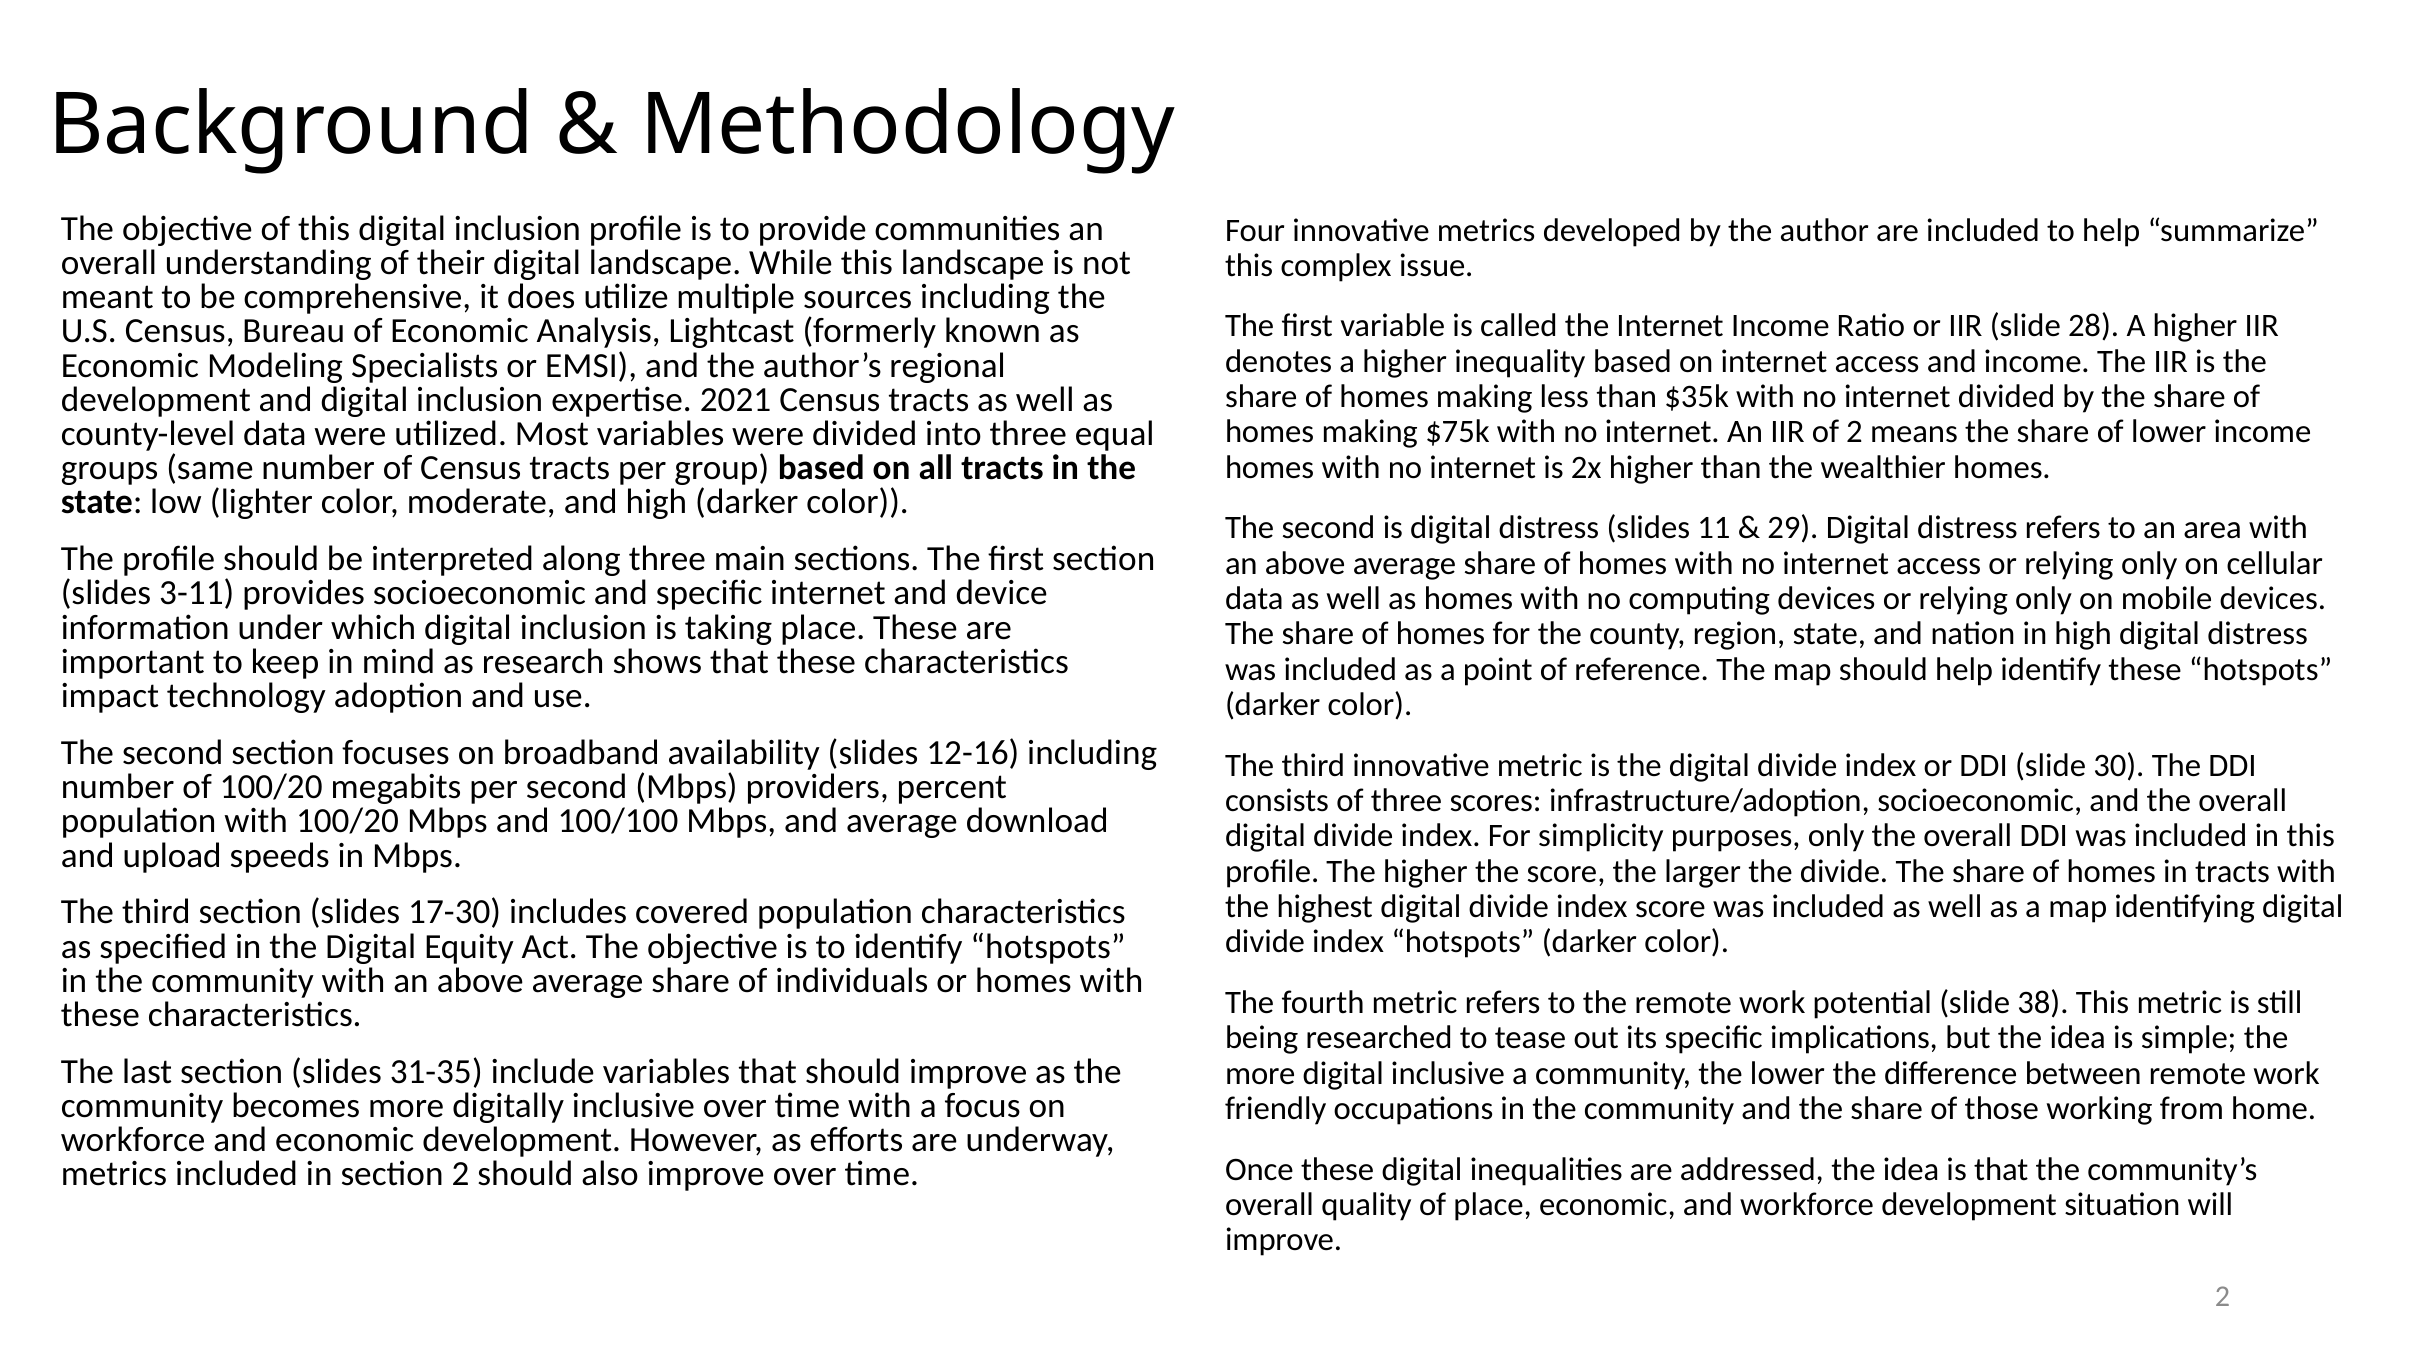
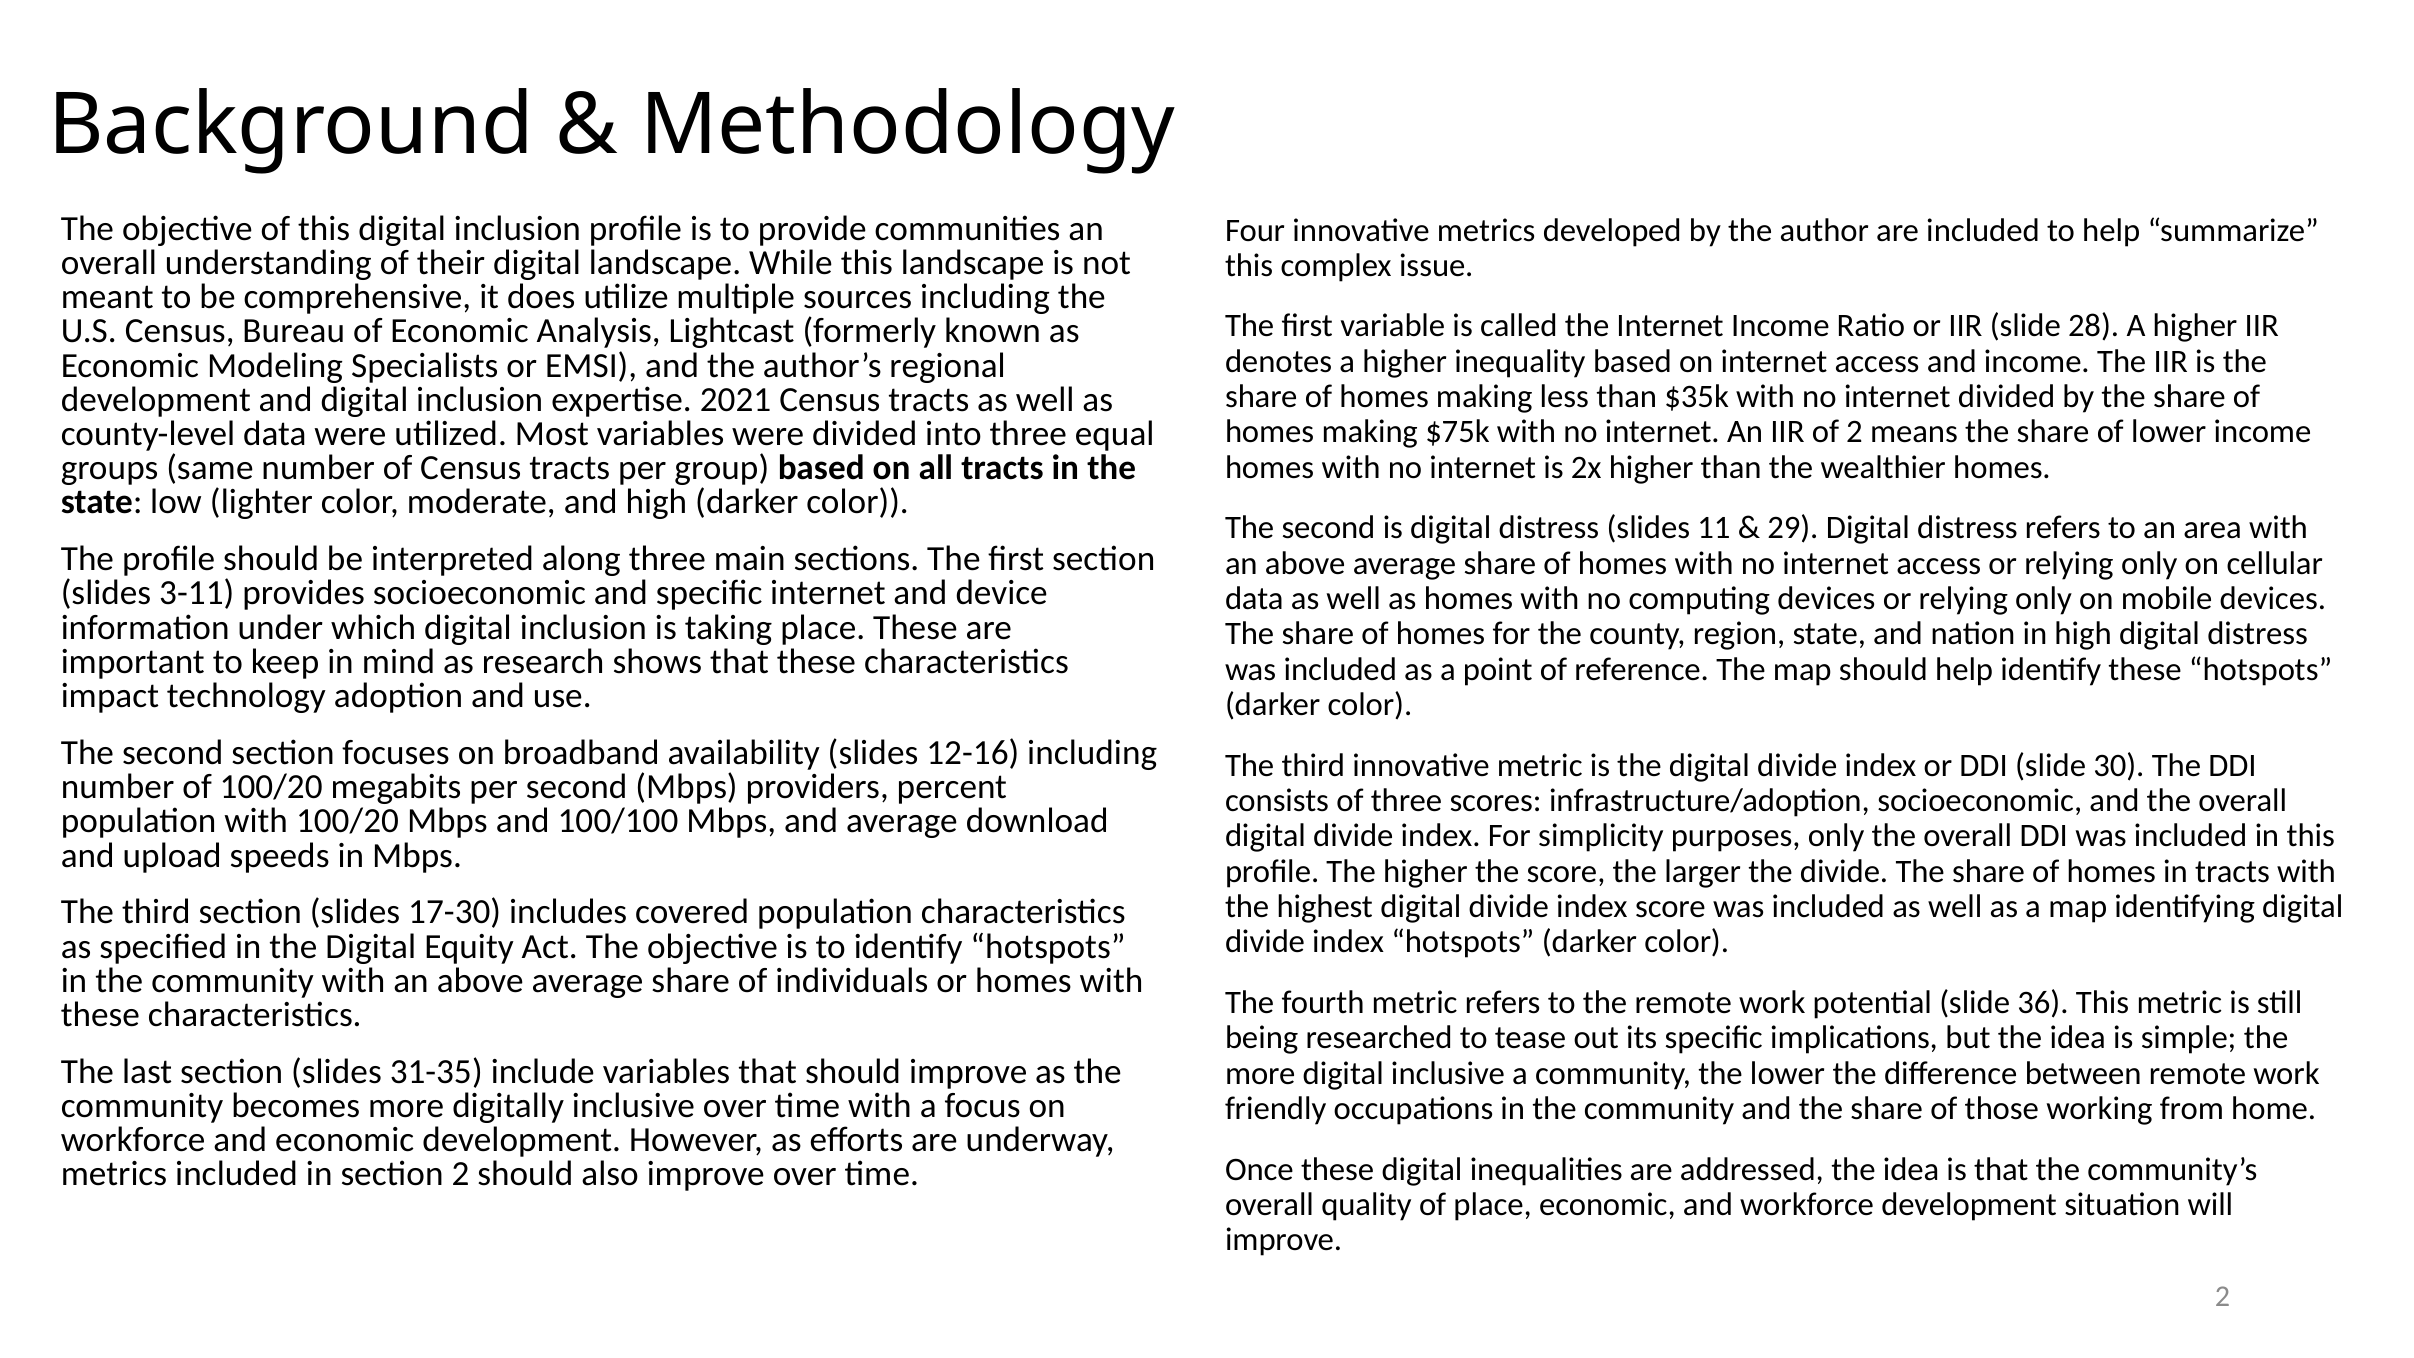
38: 38 -> 36
